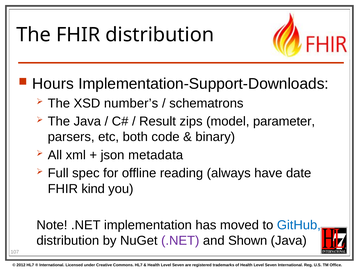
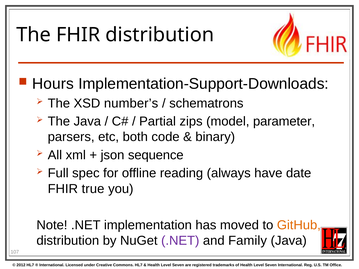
Result: Result -> Partial
metadata: metadata -> sequence
kind: kind -> true
GitHub colour: blue -> orange
Shown: Shown -> Family
